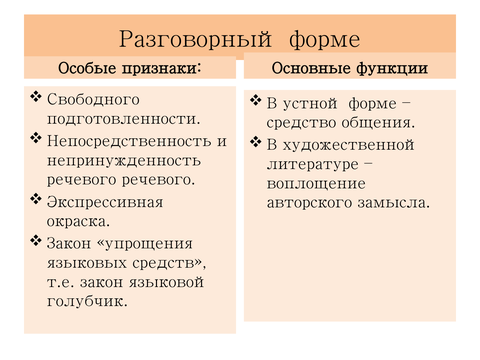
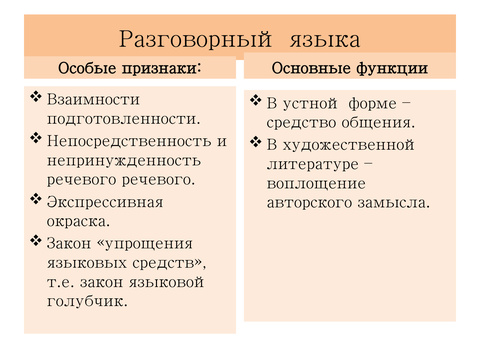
Разговорный форме: форме -> языка
Свободного: Свободного -> Взаимности
